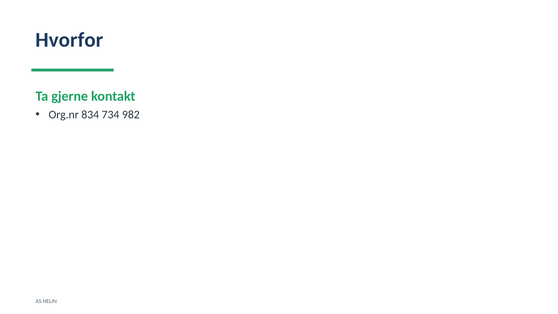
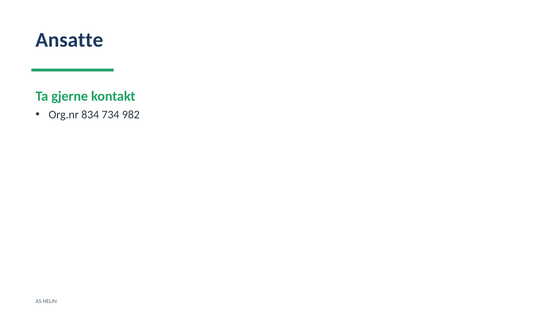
Hvorfor: Hvorfor -> Ansatte
